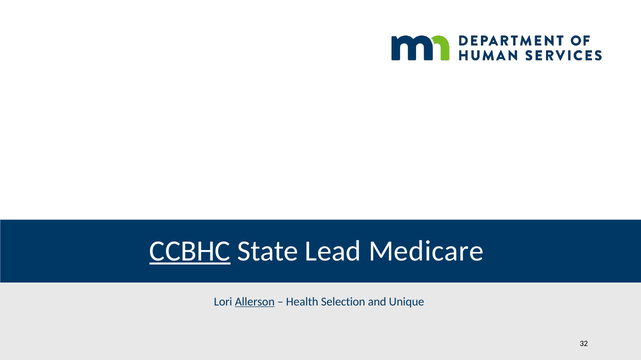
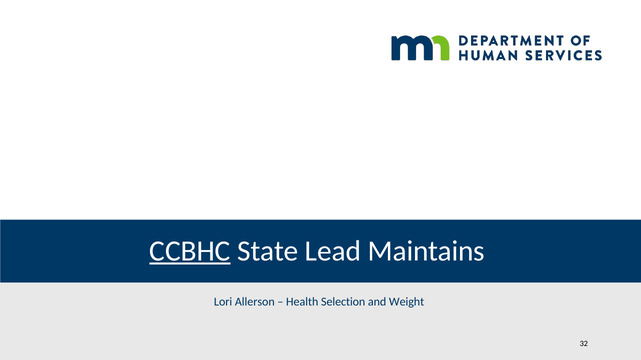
Medicare: Medicare -> Maintains
Allerson underline: present -> none
Unique: Unique -> Weight
